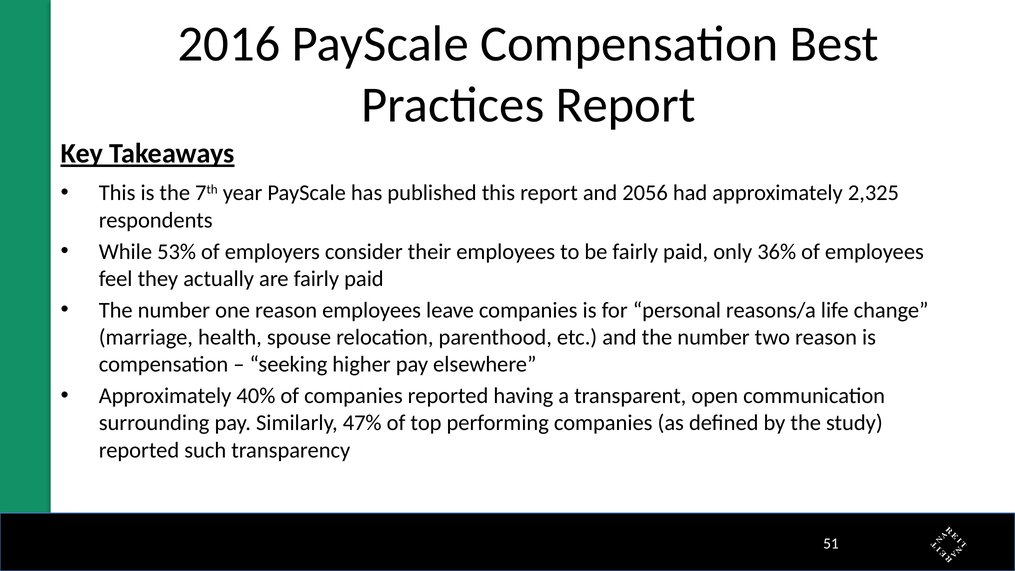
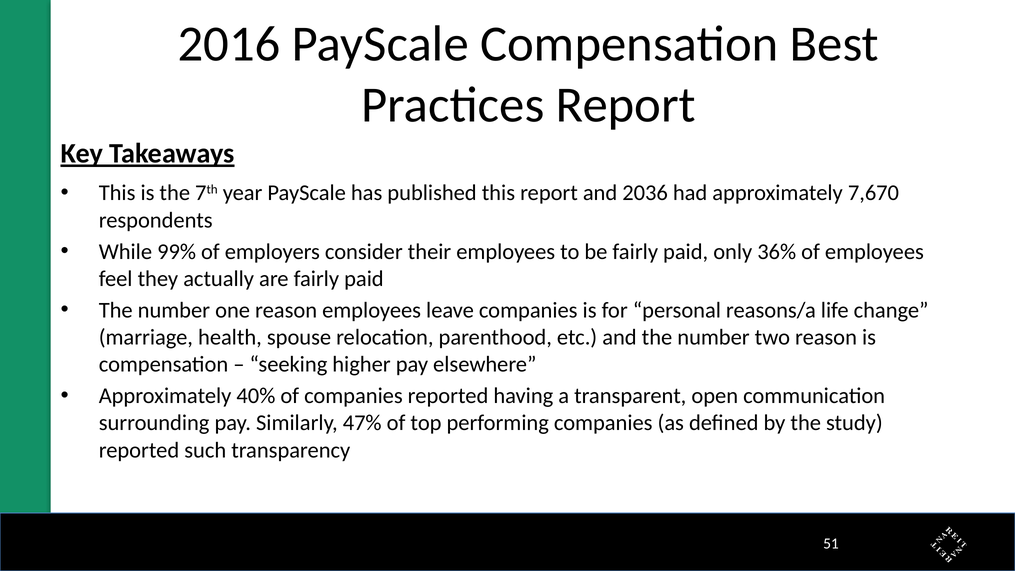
2056: 2056 -> 2036
2,325: 2,325 -> 7,670
53%: 53% -> 99%
